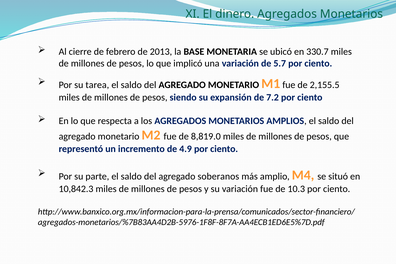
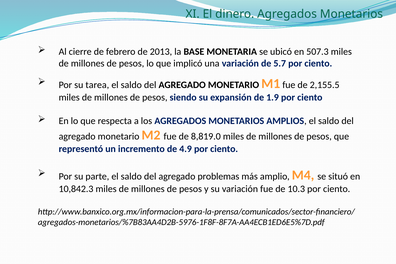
330.7: 330.7 -> 507.3
7.2: 7.2 -> 1.9
soberanos: soberanos -> problemas
